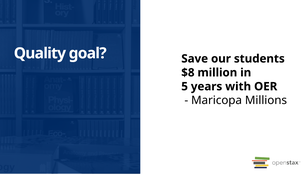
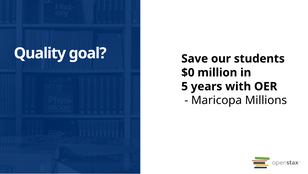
$8: $8 -> $0
